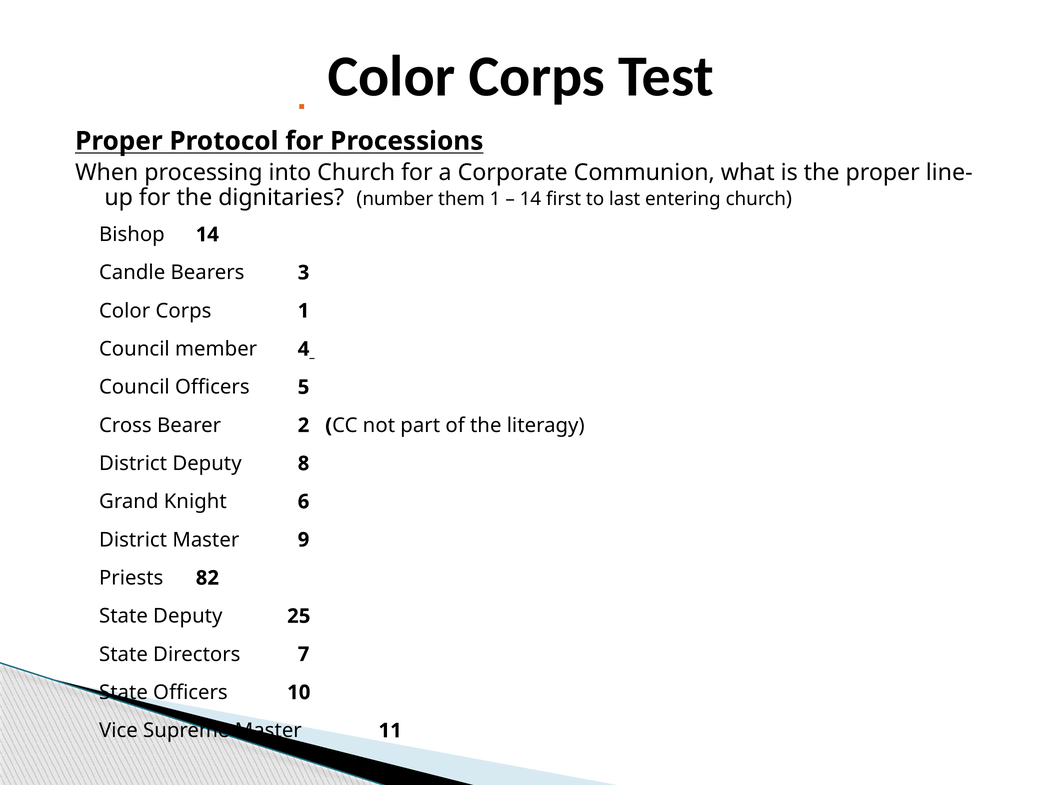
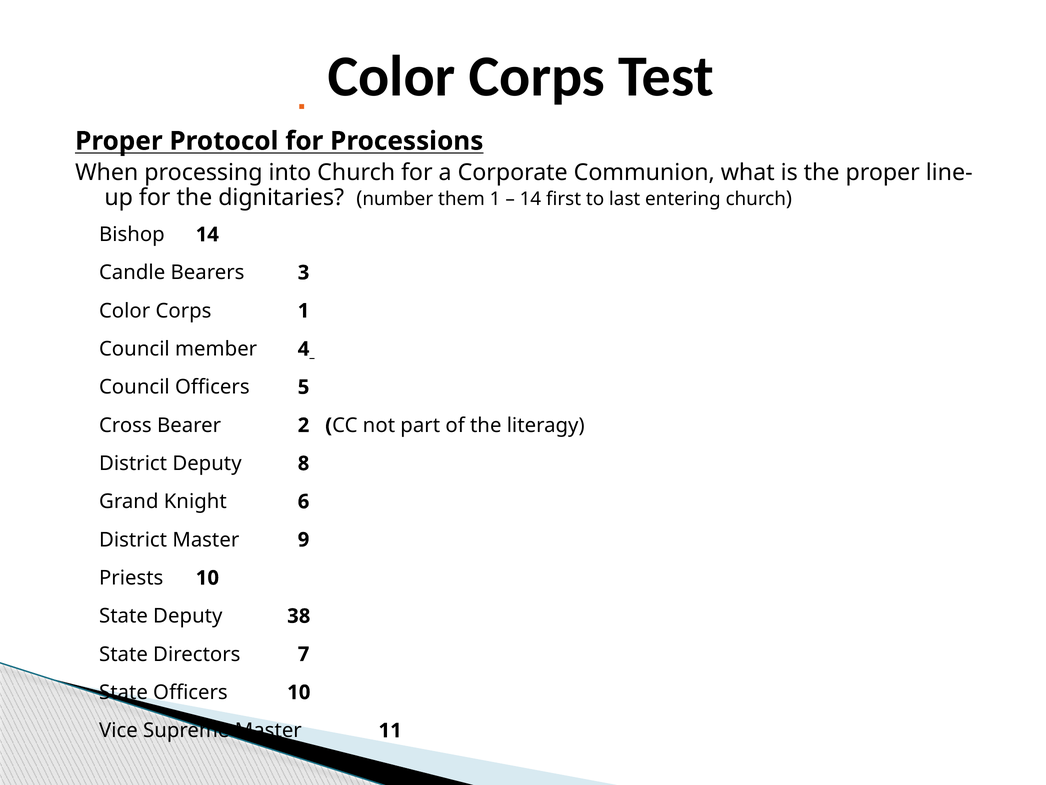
Priests 82: 82 -> 10
25: 25 -> 38
